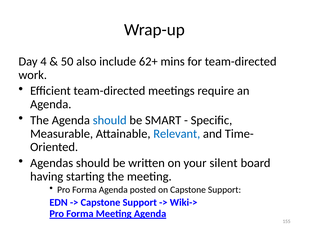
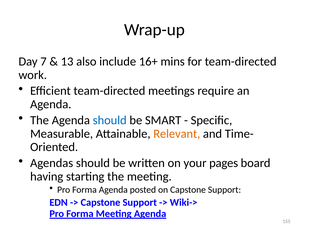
4: 4 -> 7
50: 50 -> 13
62+: 62+ -> 16+
Relevant colour: blue -> orange
silent: silent -> pages
